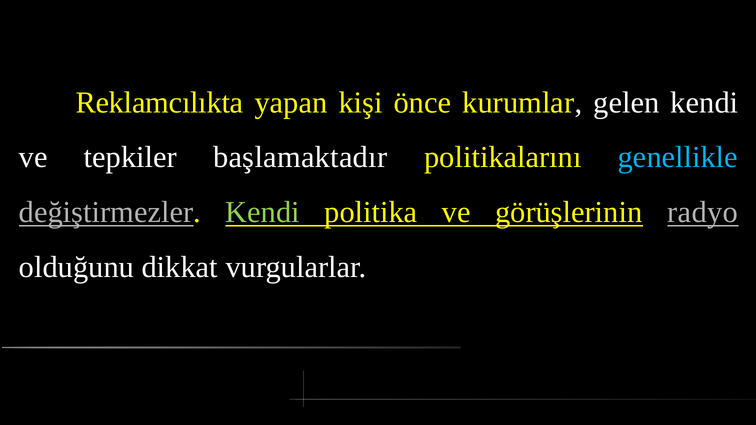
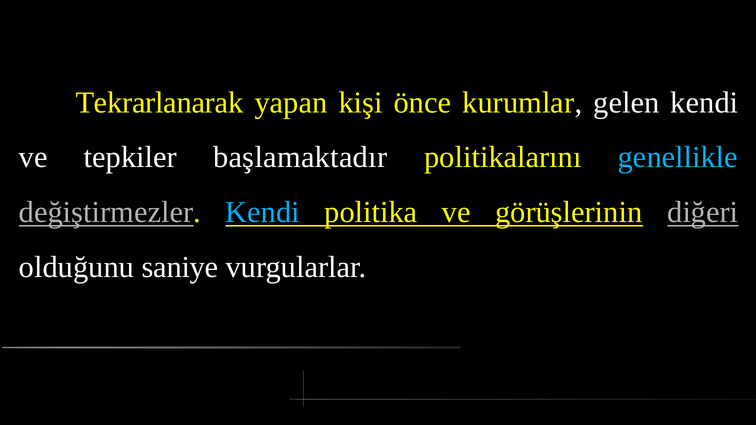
Reklamcılıkta: Reklamcılıkta -> Tekrarlanarak
Kendi at (263, 212) colour: light green -> light blue
radyo: radyo -> diğeri
dikkat: dikkat -> saniye
